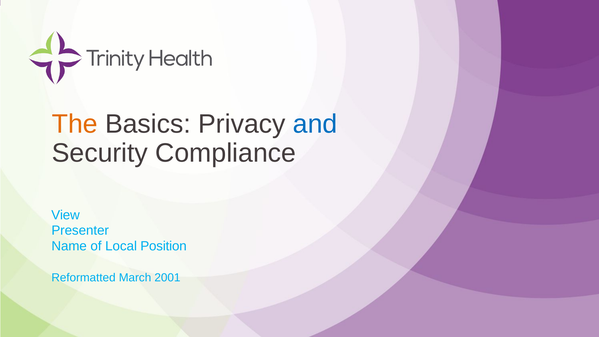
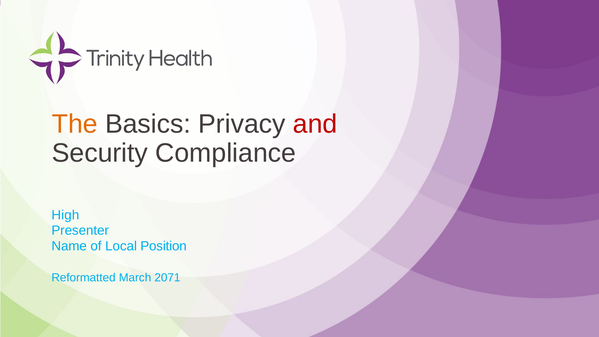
and colour: blue -> red
View: View -> High
2001: 2001 -> 2071
